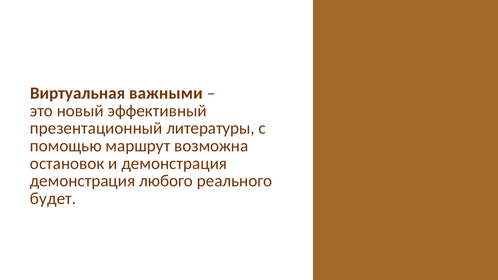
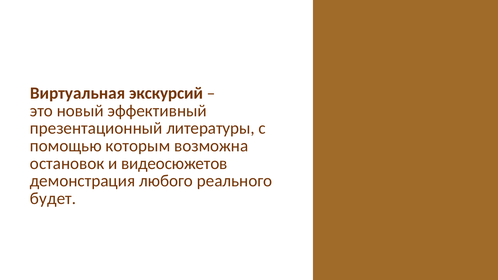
важными: важными -> экскурсий
маршрут: маршрут -> которым
и демонстрация: демонстрация -> видеосюжетов
